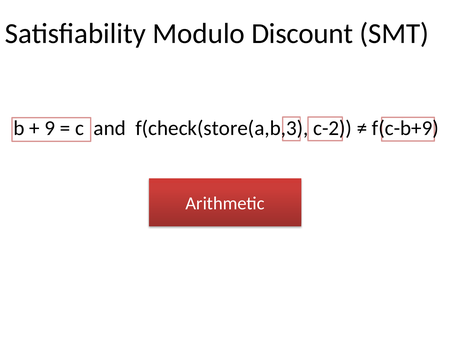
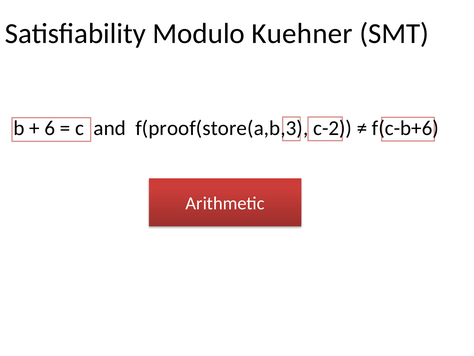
Discount: Discount -> Kuehner
9: 9 -> 6
f(check(store(a,b,3: f(check(store(a,b,3 -> f(proof(store(a,b,3
f(c-b+9: f(c-b+9 -> f(c-b+6
